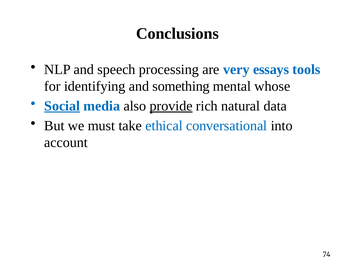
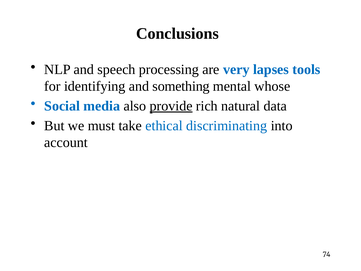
essays: essays -> lapses
Social underline: present -> none
conversational: conversational -> discriminating
